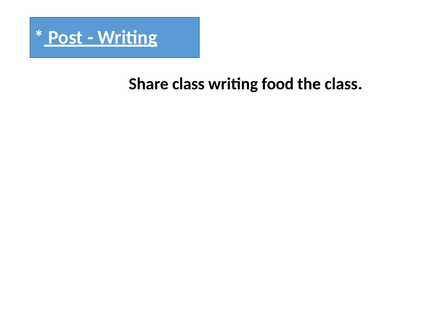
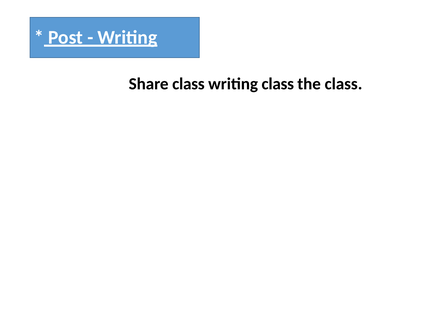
writing food: food -> class
